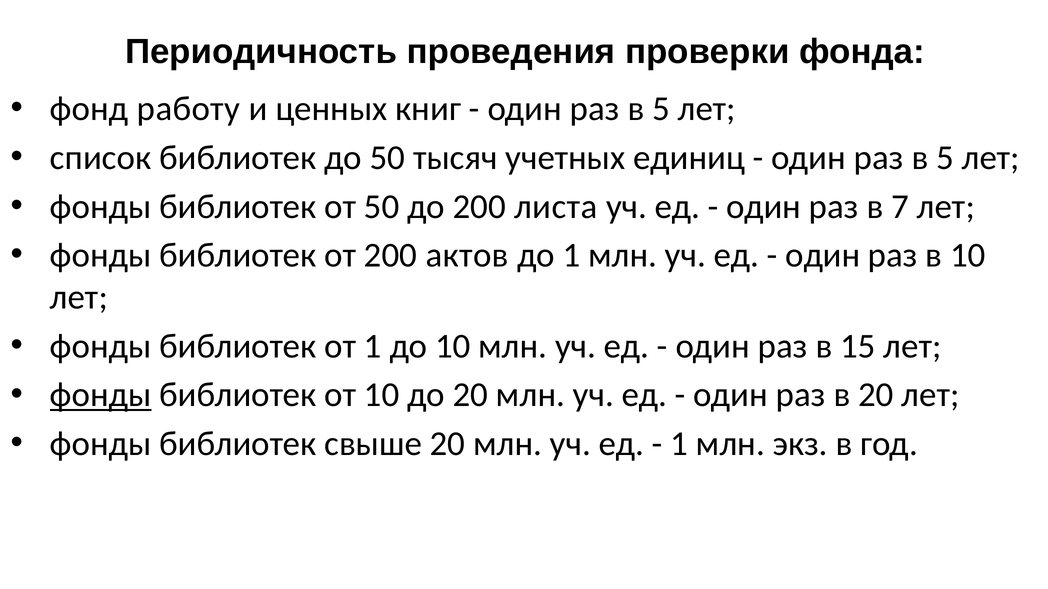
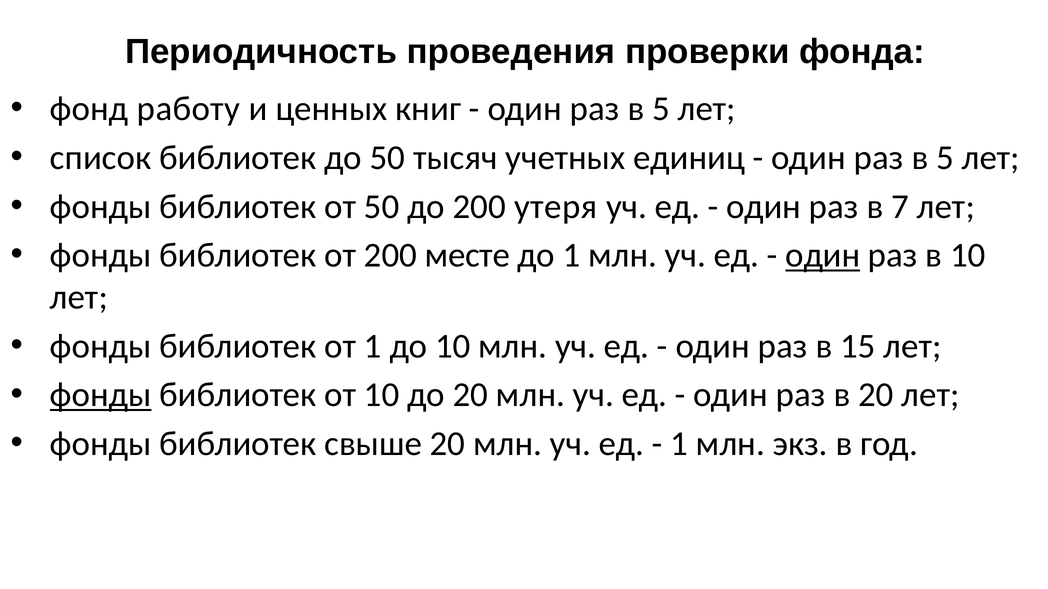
листа: листа -> утеря
актов: актов -> месте
один at (823, 256) underline: none -> present
